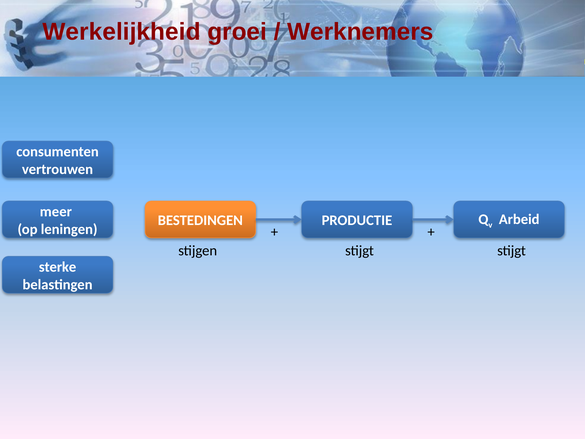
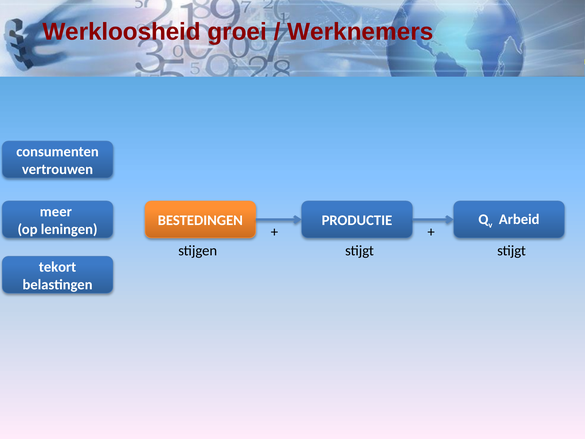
Werkelijkheid: Werkelijkheid -> Werkloosheid
sterke: sterke -> tekort
